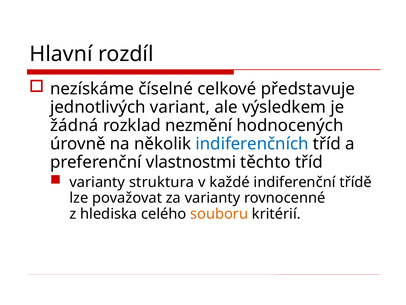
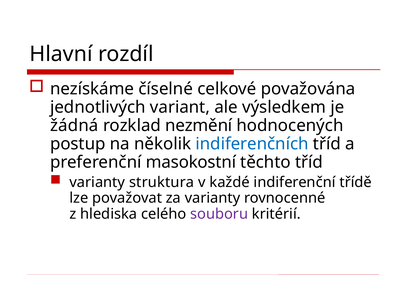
představuje: představuje -> považována
úrovně: úrovně -> postup
vlastnostmi: vlastnostmi -> masokostní
souboru colour: orange -> purple
